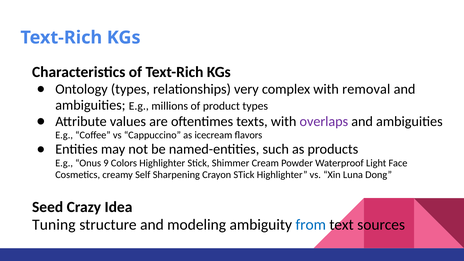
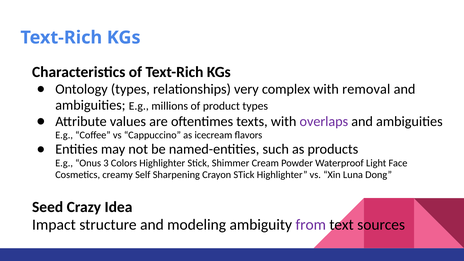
9: 9 -> 3
Tuning: Tuning -> Impact
from colour: blue -> purple
